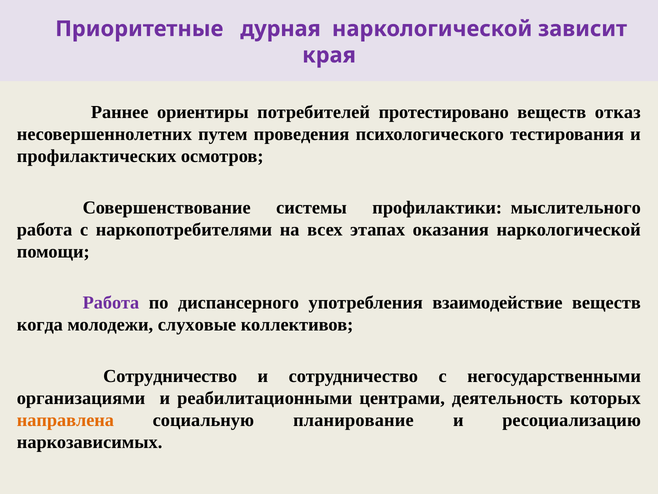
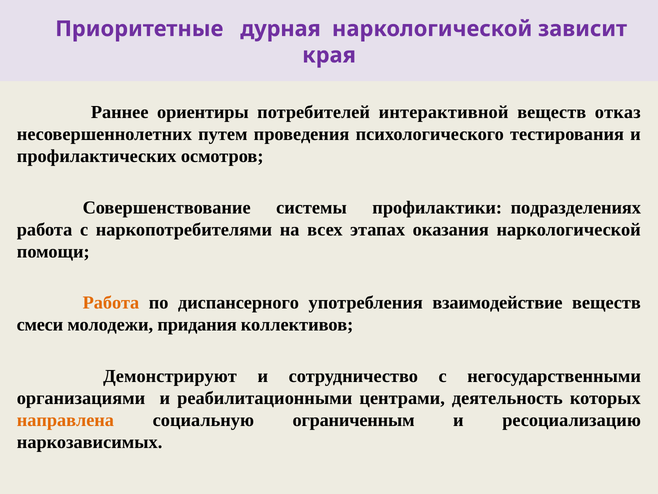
протестировано: протестировано -> интерактивной
мыслительного: мыслительного -> подразделениях
Работа at (111, 302) colour: purple -> orange
когда: когда -> смеси
слуховые: слуховые -> придания
Сотрудничество at (170, 376): Сотрудничество -> Демонстрируют
планирование: планирование -> ограниченным
